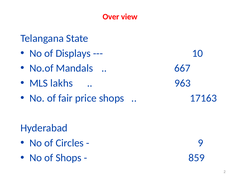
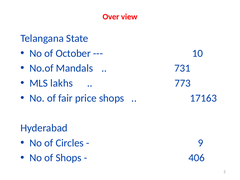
Displays: Displays -> October
667: 667 -> 731
963: 963 -> 773
859: 859 -> 406
